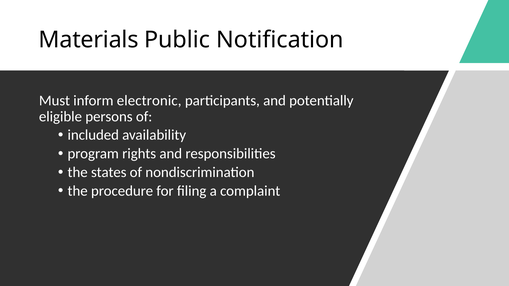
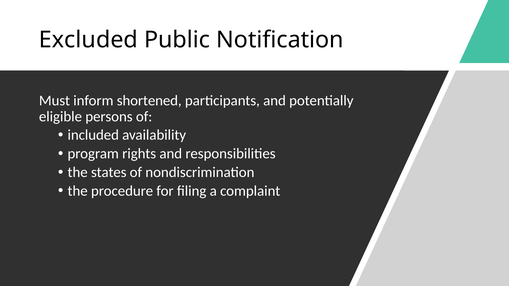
Materials: Materials -> Excluded
electronic: electronic -> shortened
